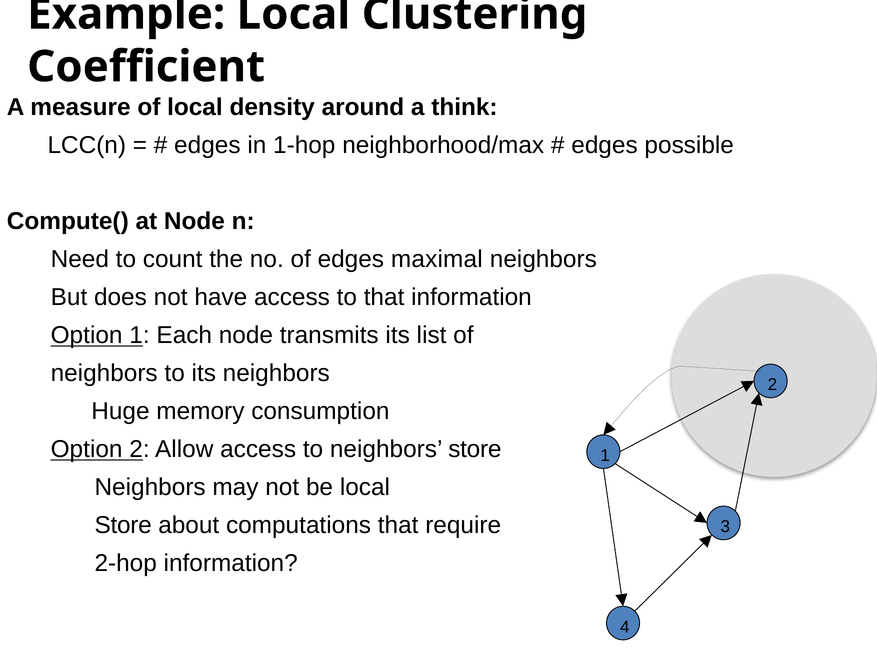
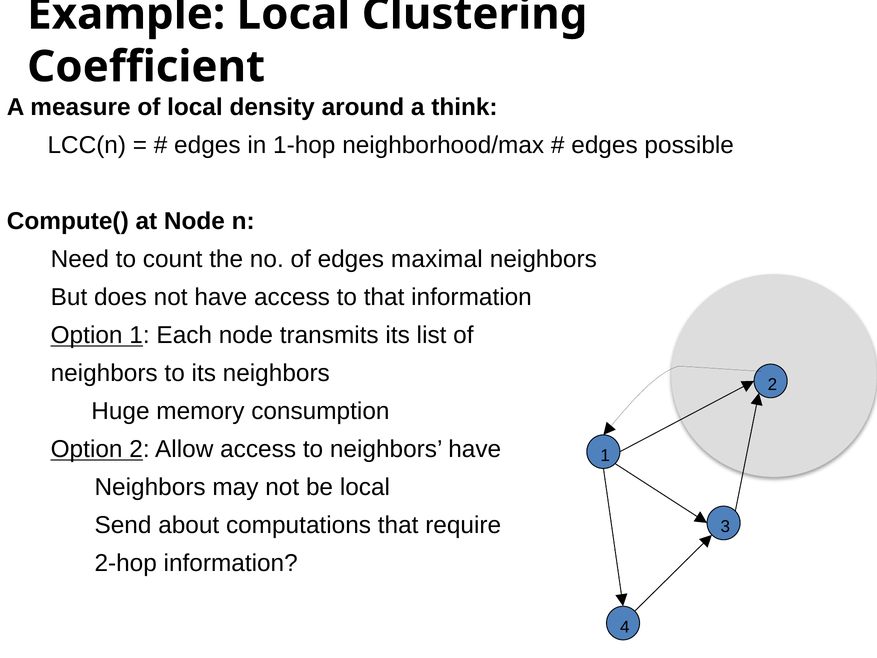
neighbors store: store -> have
Store at (123, 525): Store -> Send
